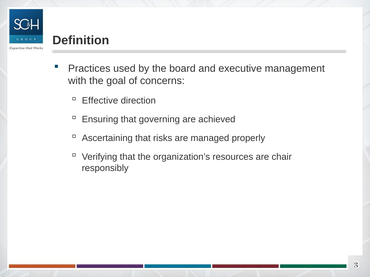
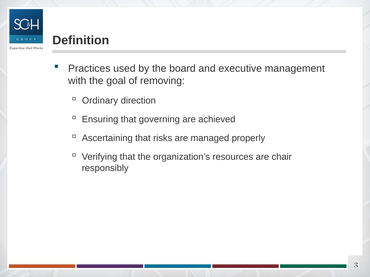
concerns: concerns -> removing
Effective: Effective -> Ordinary
